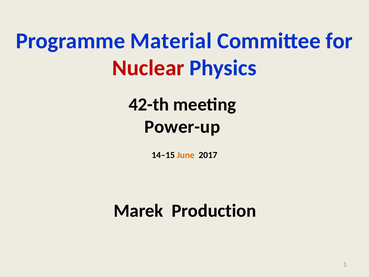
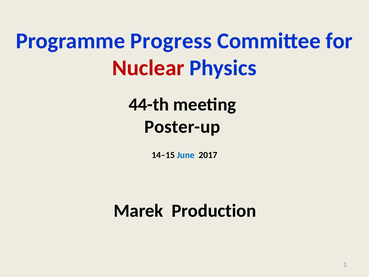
Material: Material -> Progress
42-th: 42-th -> 44-th
Power-up: Power-up -> Poster-up
June colour: orange -> blue
